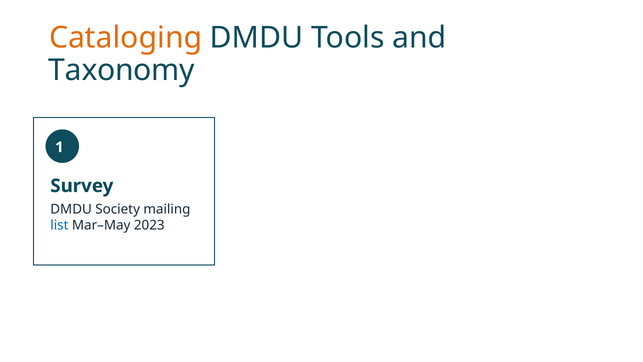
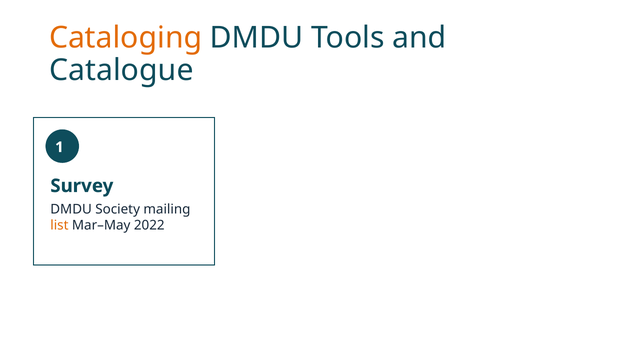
Taxonomy: Taxonomy -> Catalogue
list colour: blue -> orange
2023: 2023 -> 2022
